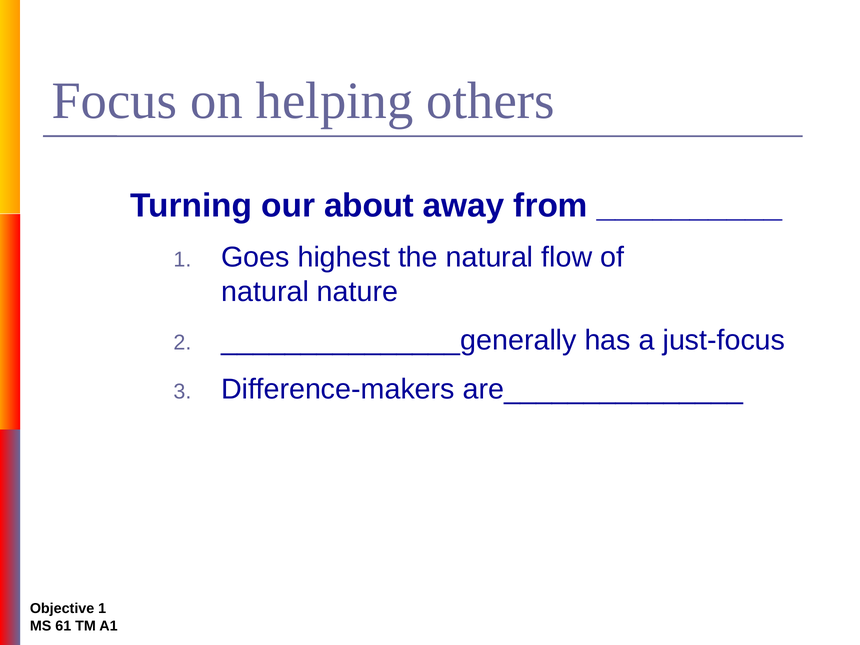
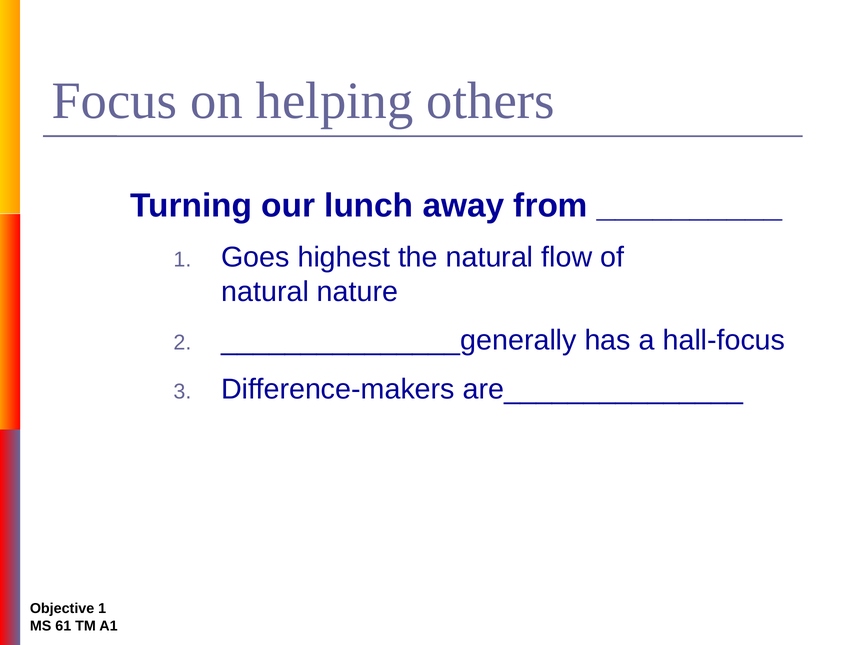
about: about -> lunch
just-focus: just-focus -> hall-focus
